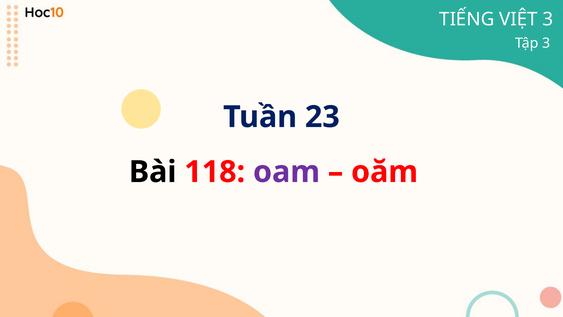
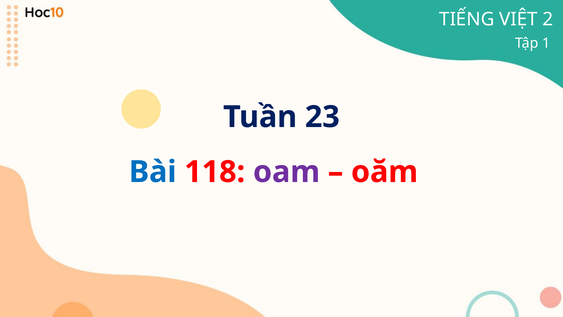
VIỆT 3: 3 -> 2
Tập 3: 3 -> 1
Bài colour: black -> blue
